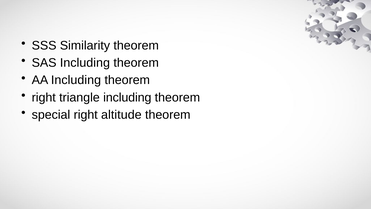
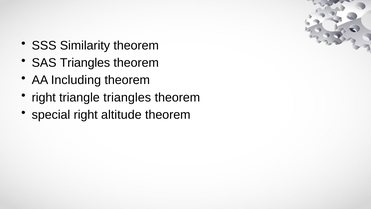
SAS Including: Including -> Triangles
triangle including: including -> triangles
